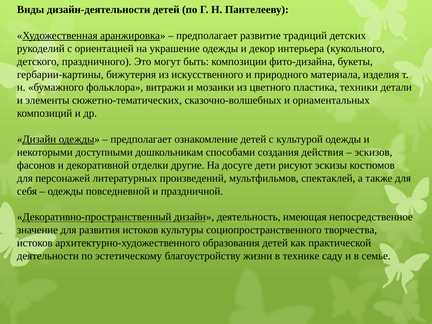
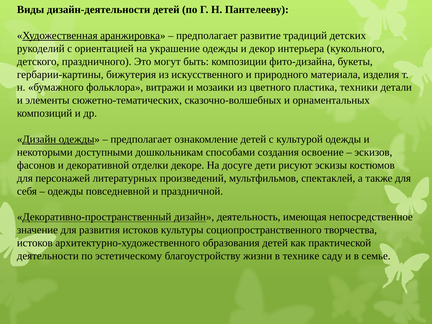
действия: действия -> освоение
другие: другие -> декоре
